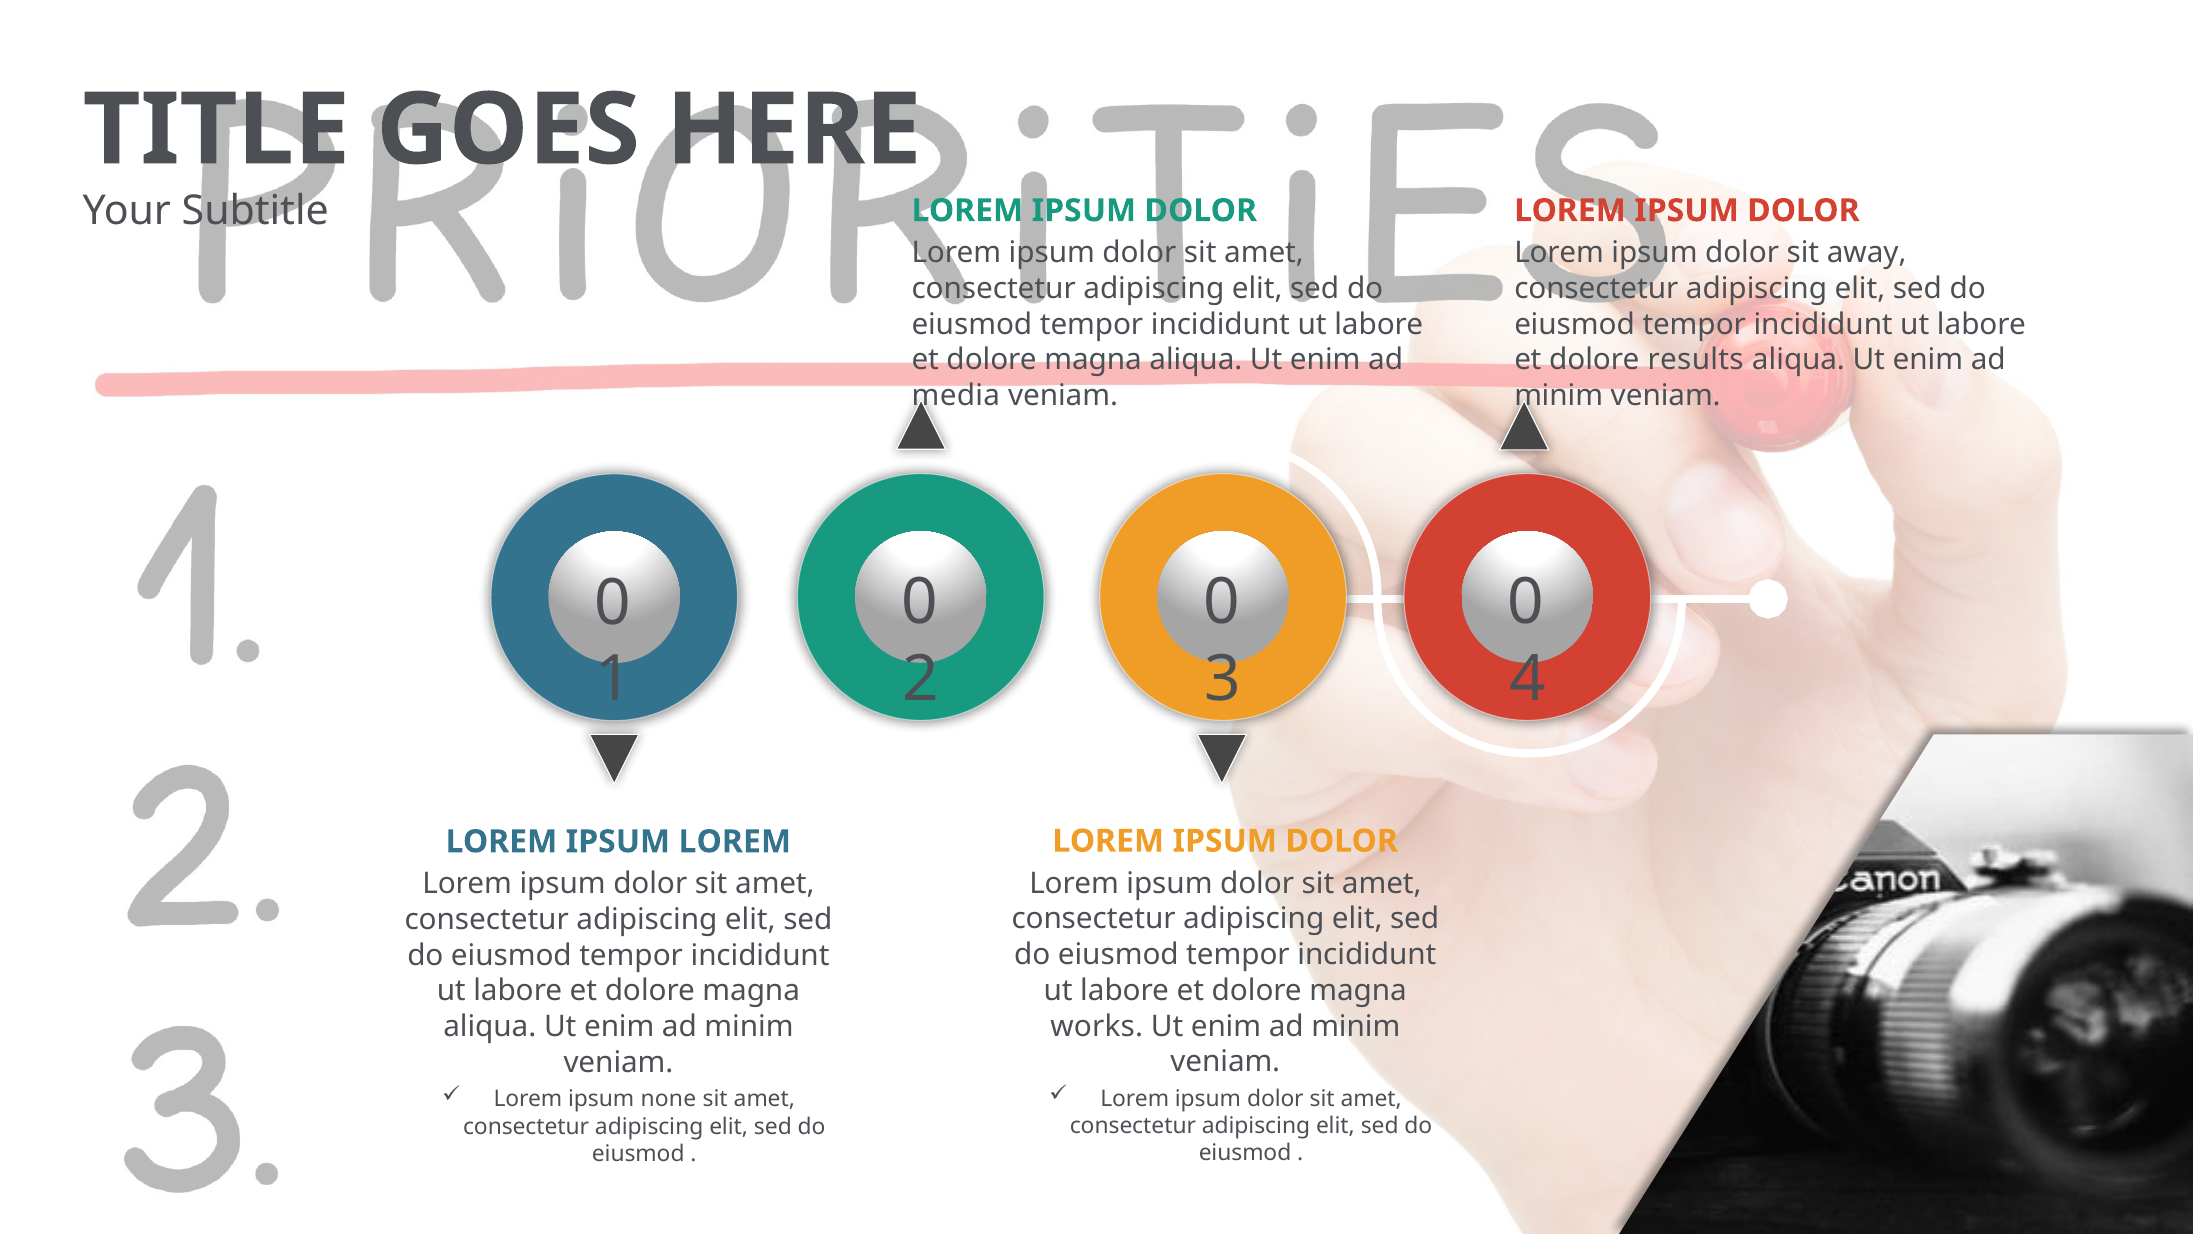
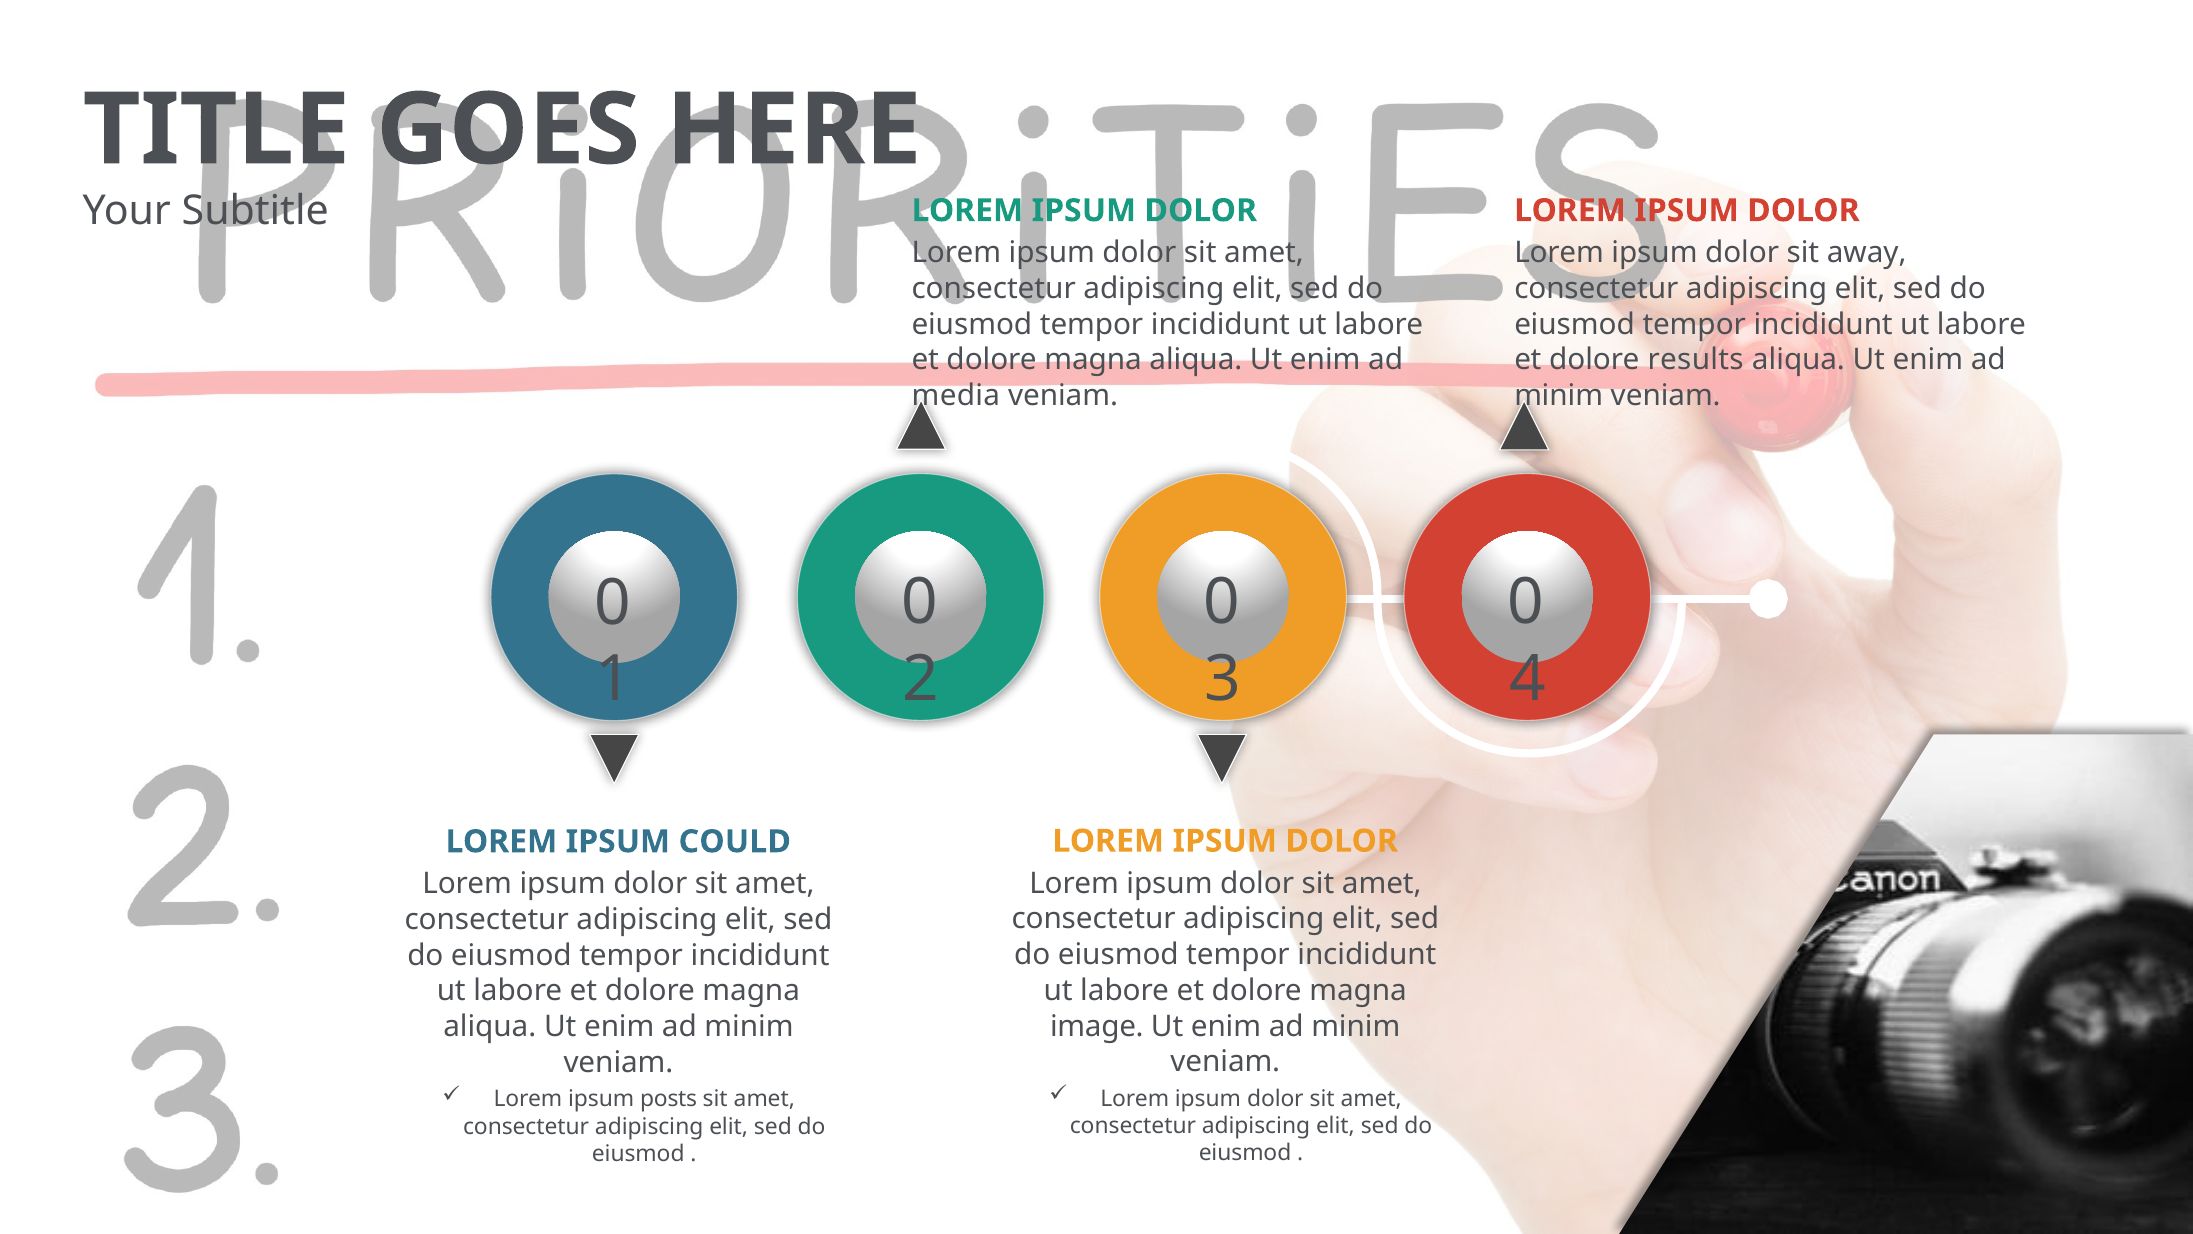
IPSUM LOREM: LOREM -> COULD
works: works -> image
none: none -> posts
